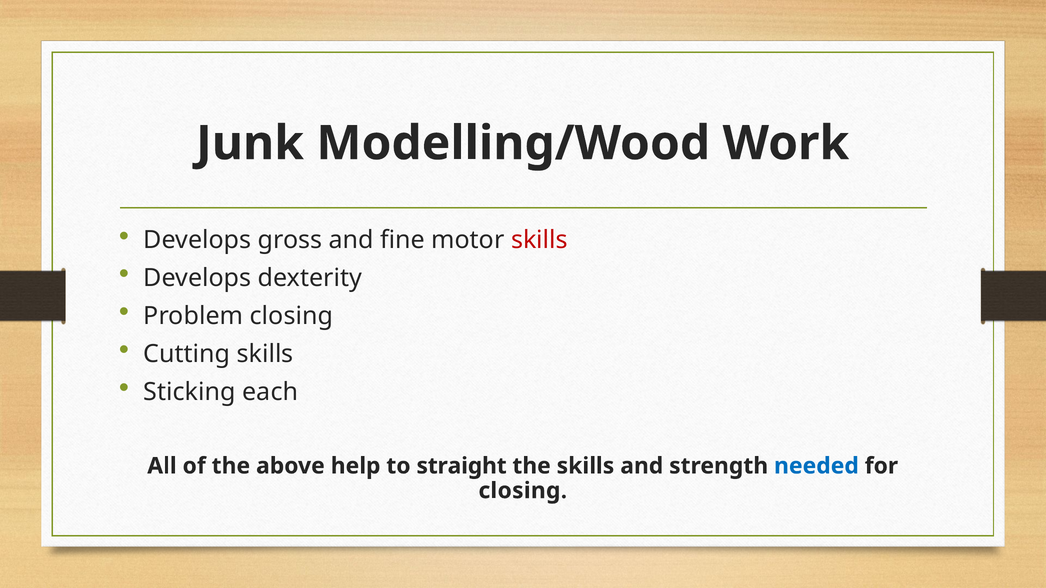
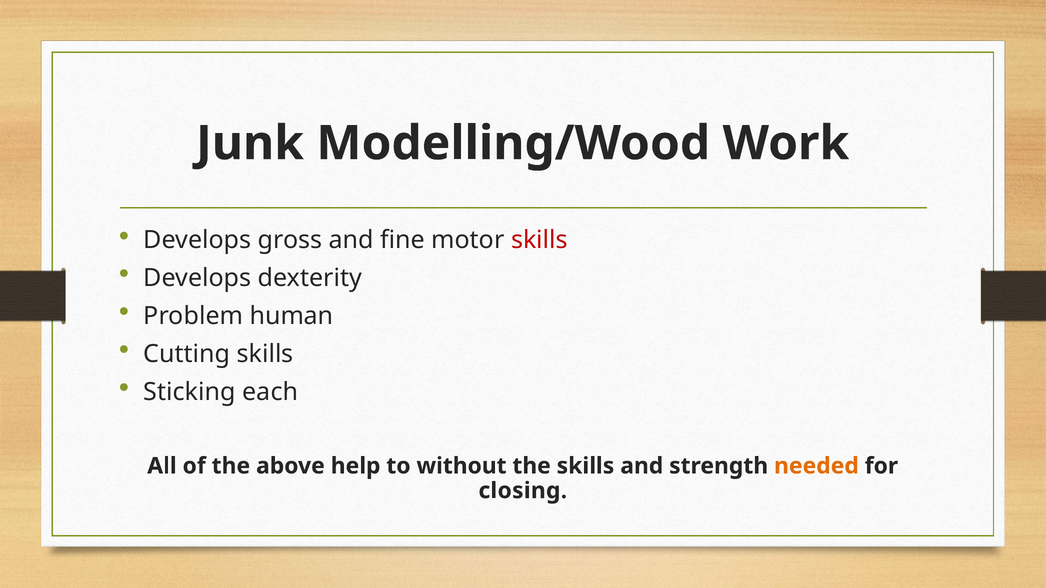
Problem closing: closing -> human
straight: straight -> without
needed colour: blue -> orange
